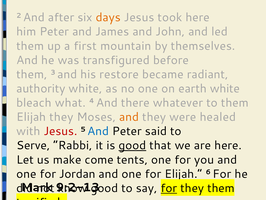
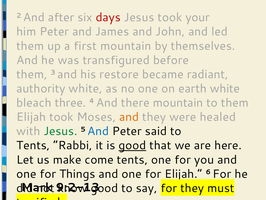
days colour: orange -> red
took here: here -> your
what: what -> three
there whatever: whatever -> mountain
Elijah they: they -> took
Jesus at (60, 131) colour: red -> green
Serve at (33, 145): Serve -> Tents
Jordan: Jordan -> Things
for at (169, 188) underline: present -> none
they them: them -> must
